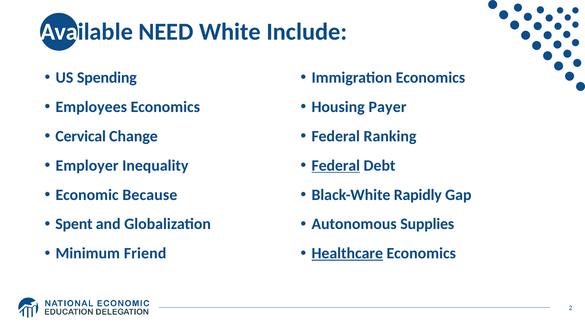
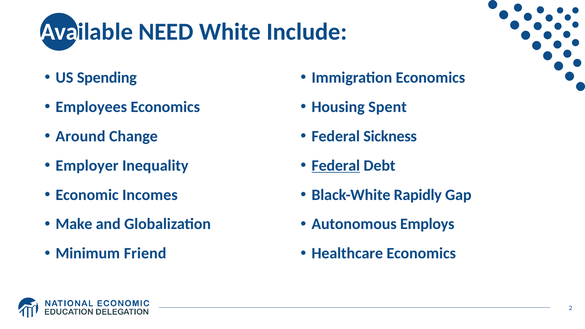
Payer: Payer -> Spent
Cervical: Cervical -> Around
Ranking: Ranking -> Sickness
Because: Because -> Incomes
Spent: Spent -> Make
Supplies: Supplies -> Employs
Healthcare underline: present -> none
